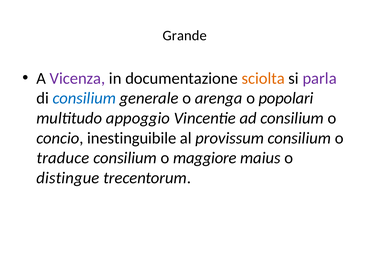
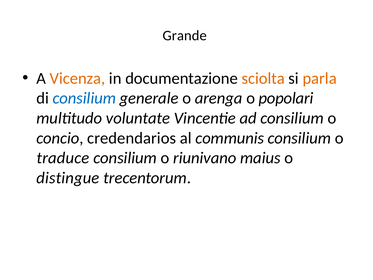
Vicenza colour: purple -> orange
parla colour: purple -> orange
appoggio: appoggio -> voluntate
inestinguibile: inestinguibile -> credendarios
provissum: provissum -> communis
maggiore: maggiore -> riunivano
